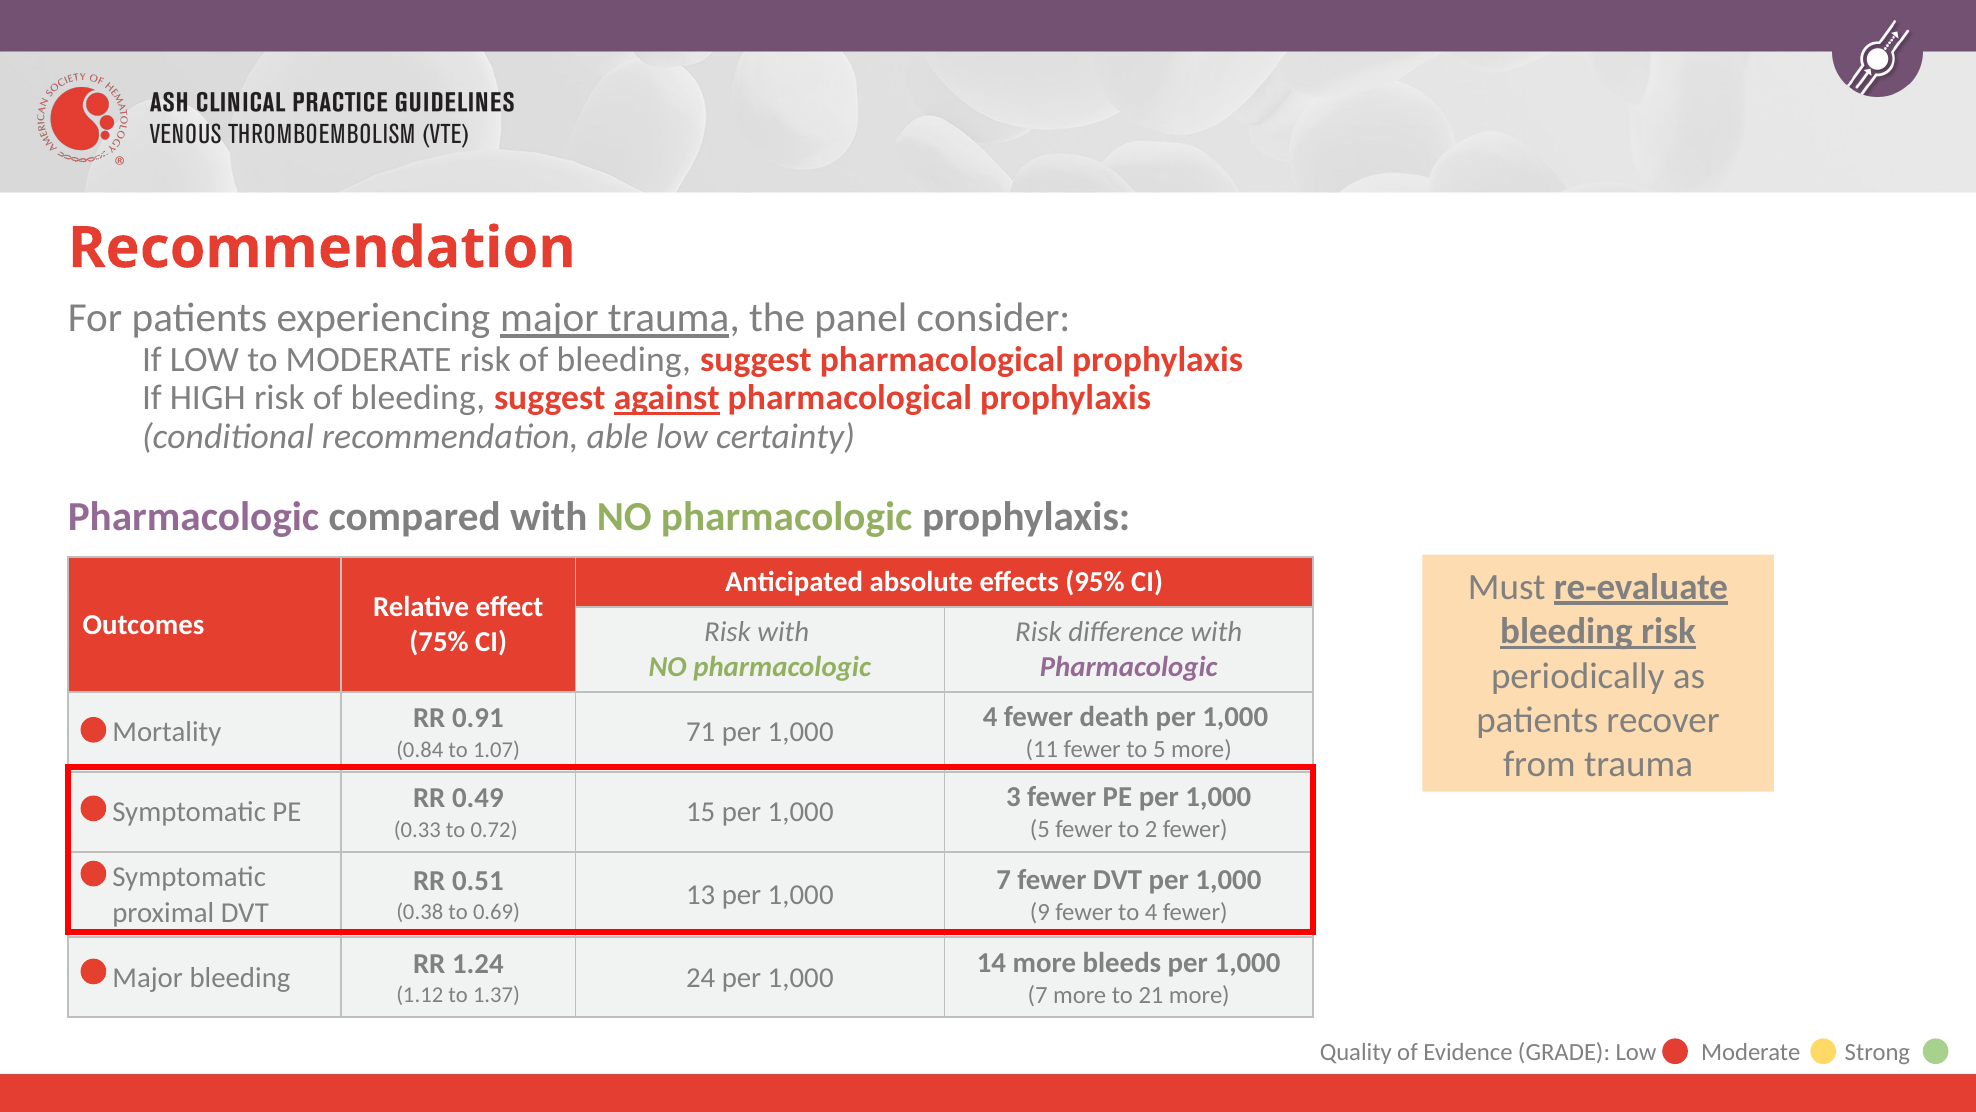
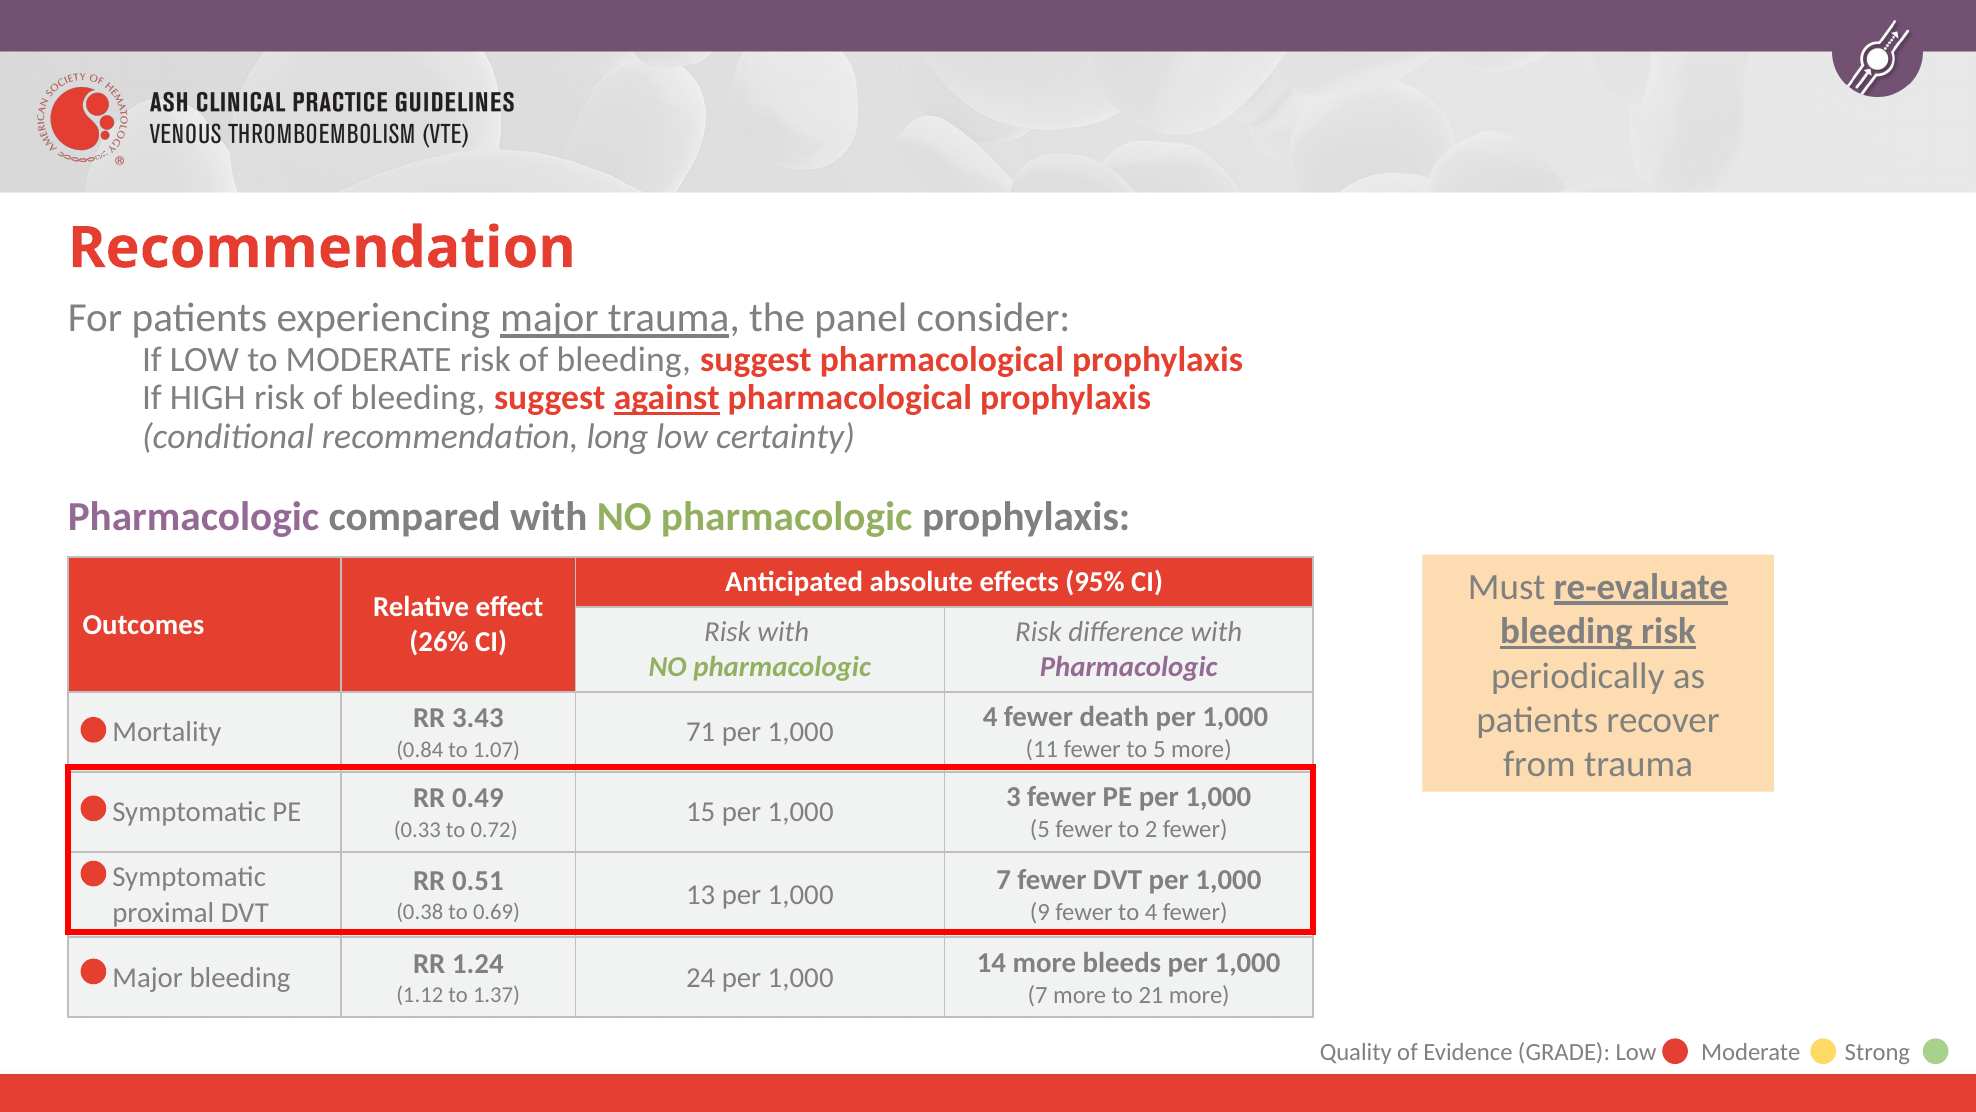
able: able -> long
75%: 75% -> 26%
0.91: 0.91 -> 3.43
